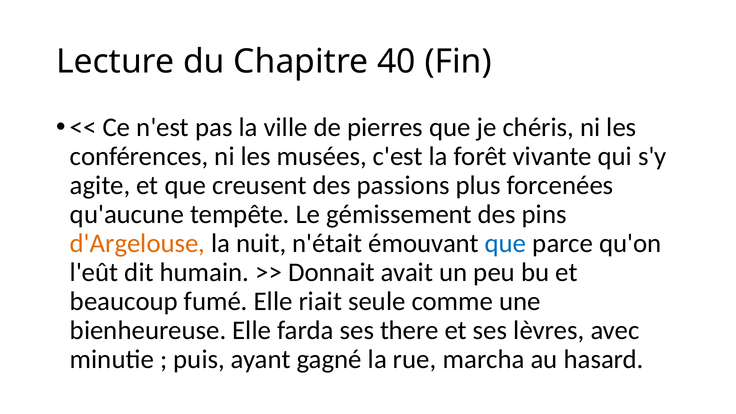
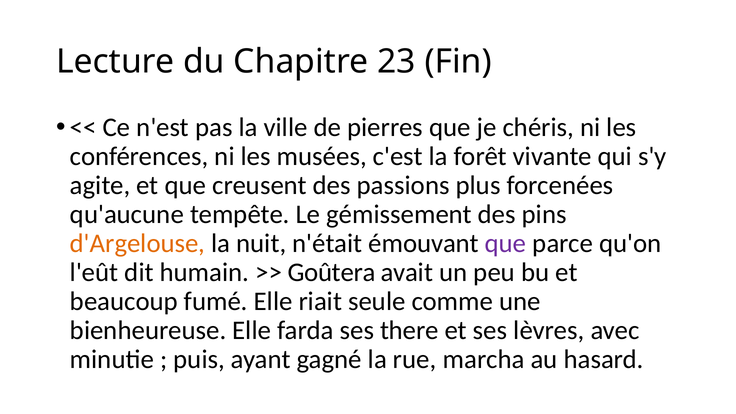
40: 40 -> 23
que at (506, 243) colour: blue -> purple
Donnait: Donnait -> Goûtera
